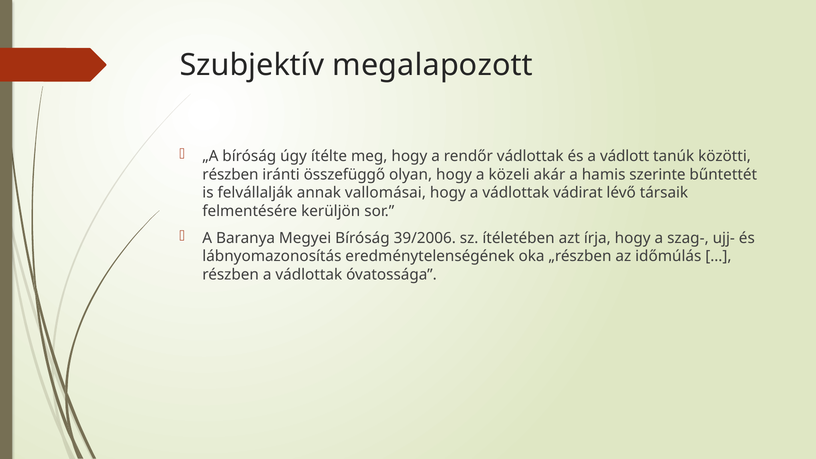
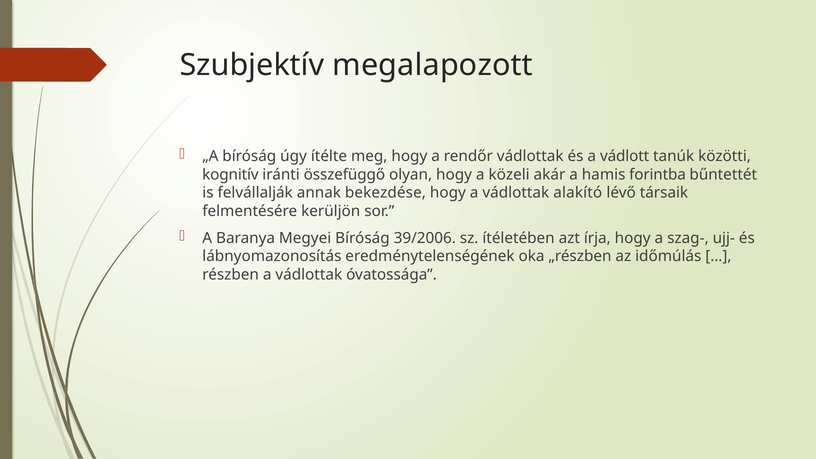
részben at (230, 174): részben -> kognitív
szerinte: szerinte -> forintba
vallomásai: vallomásai -> bekezdése
vádirat: vádirat -> alakító
